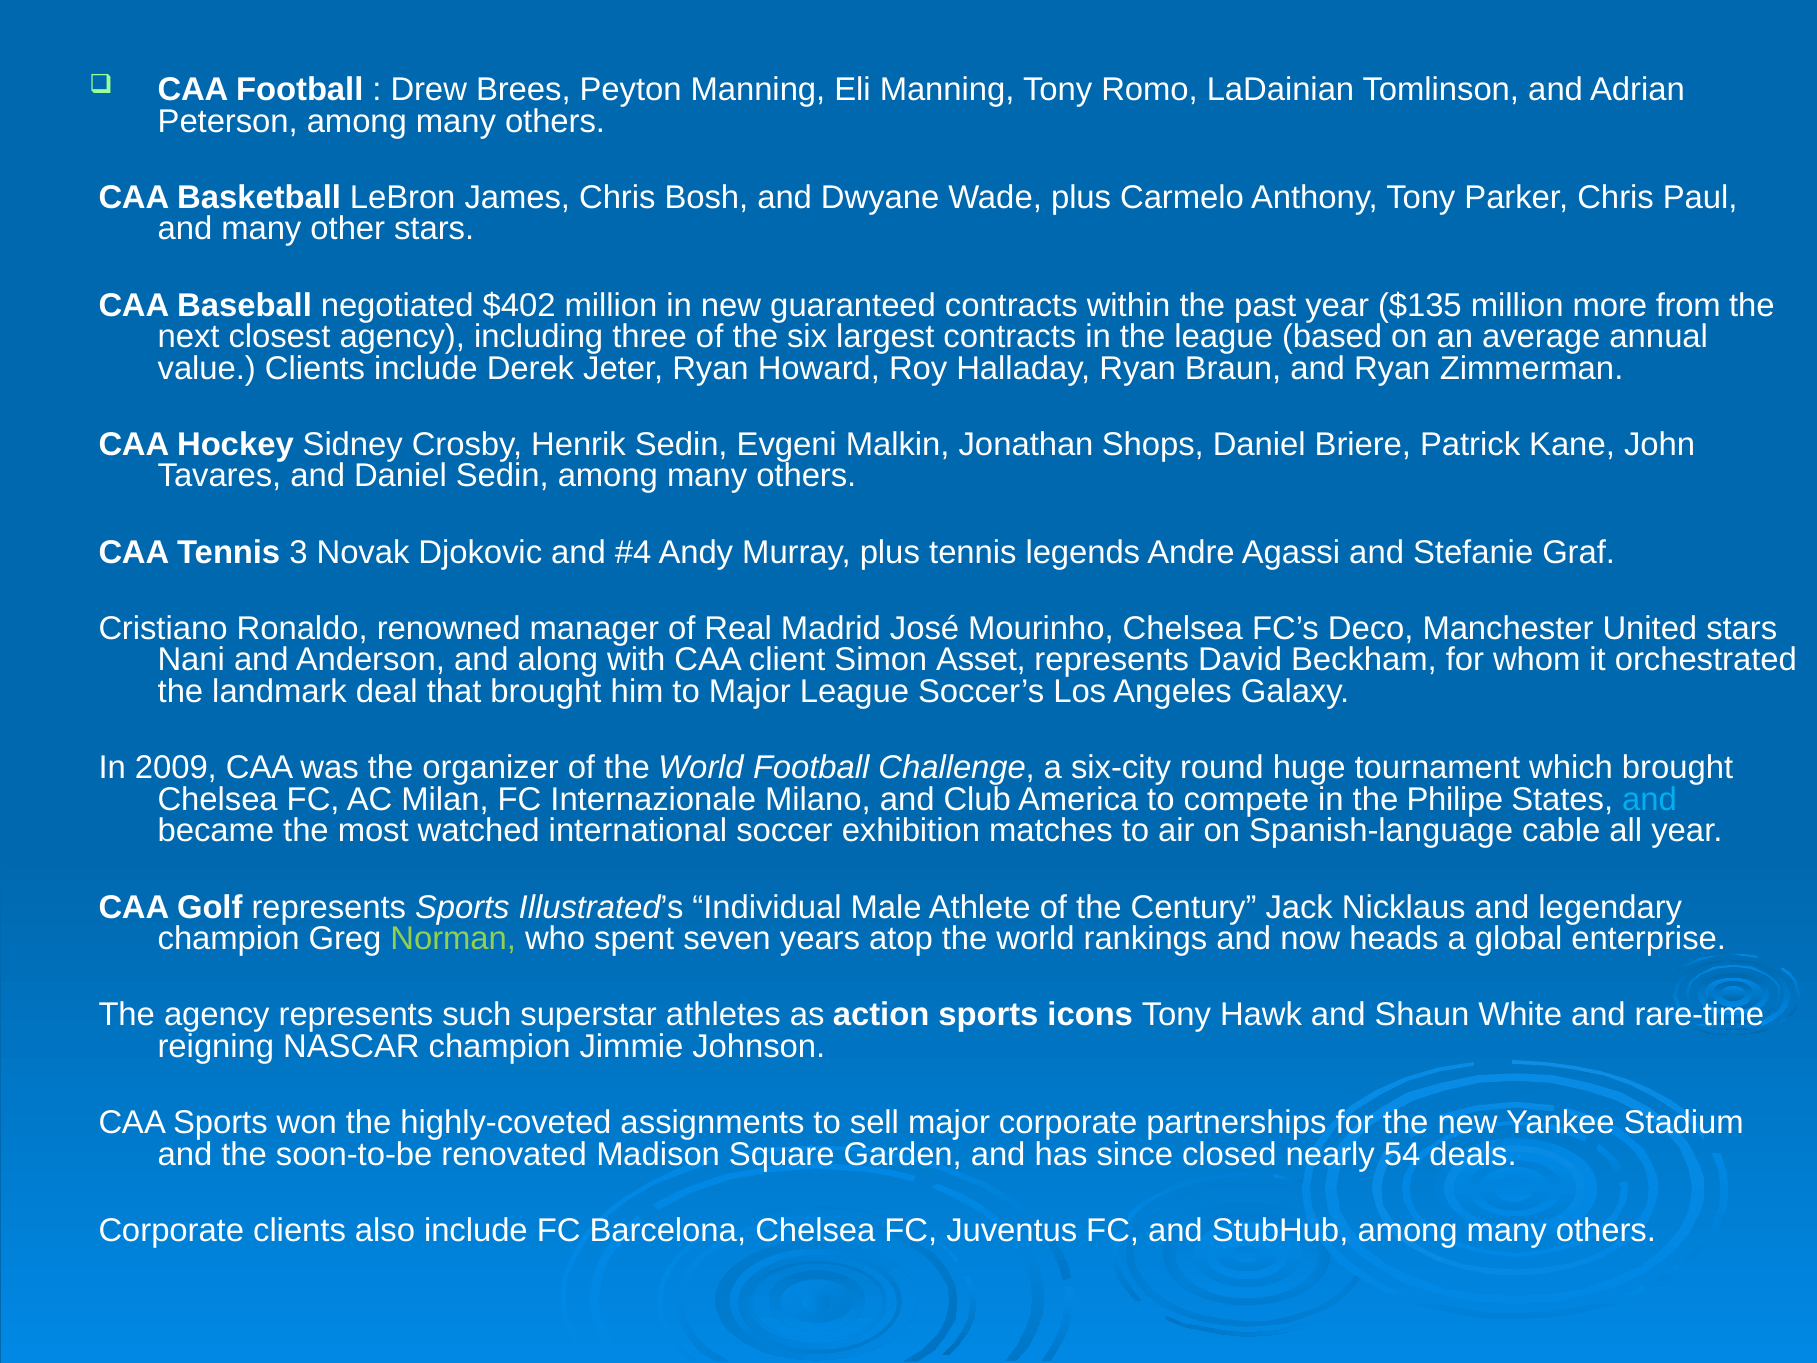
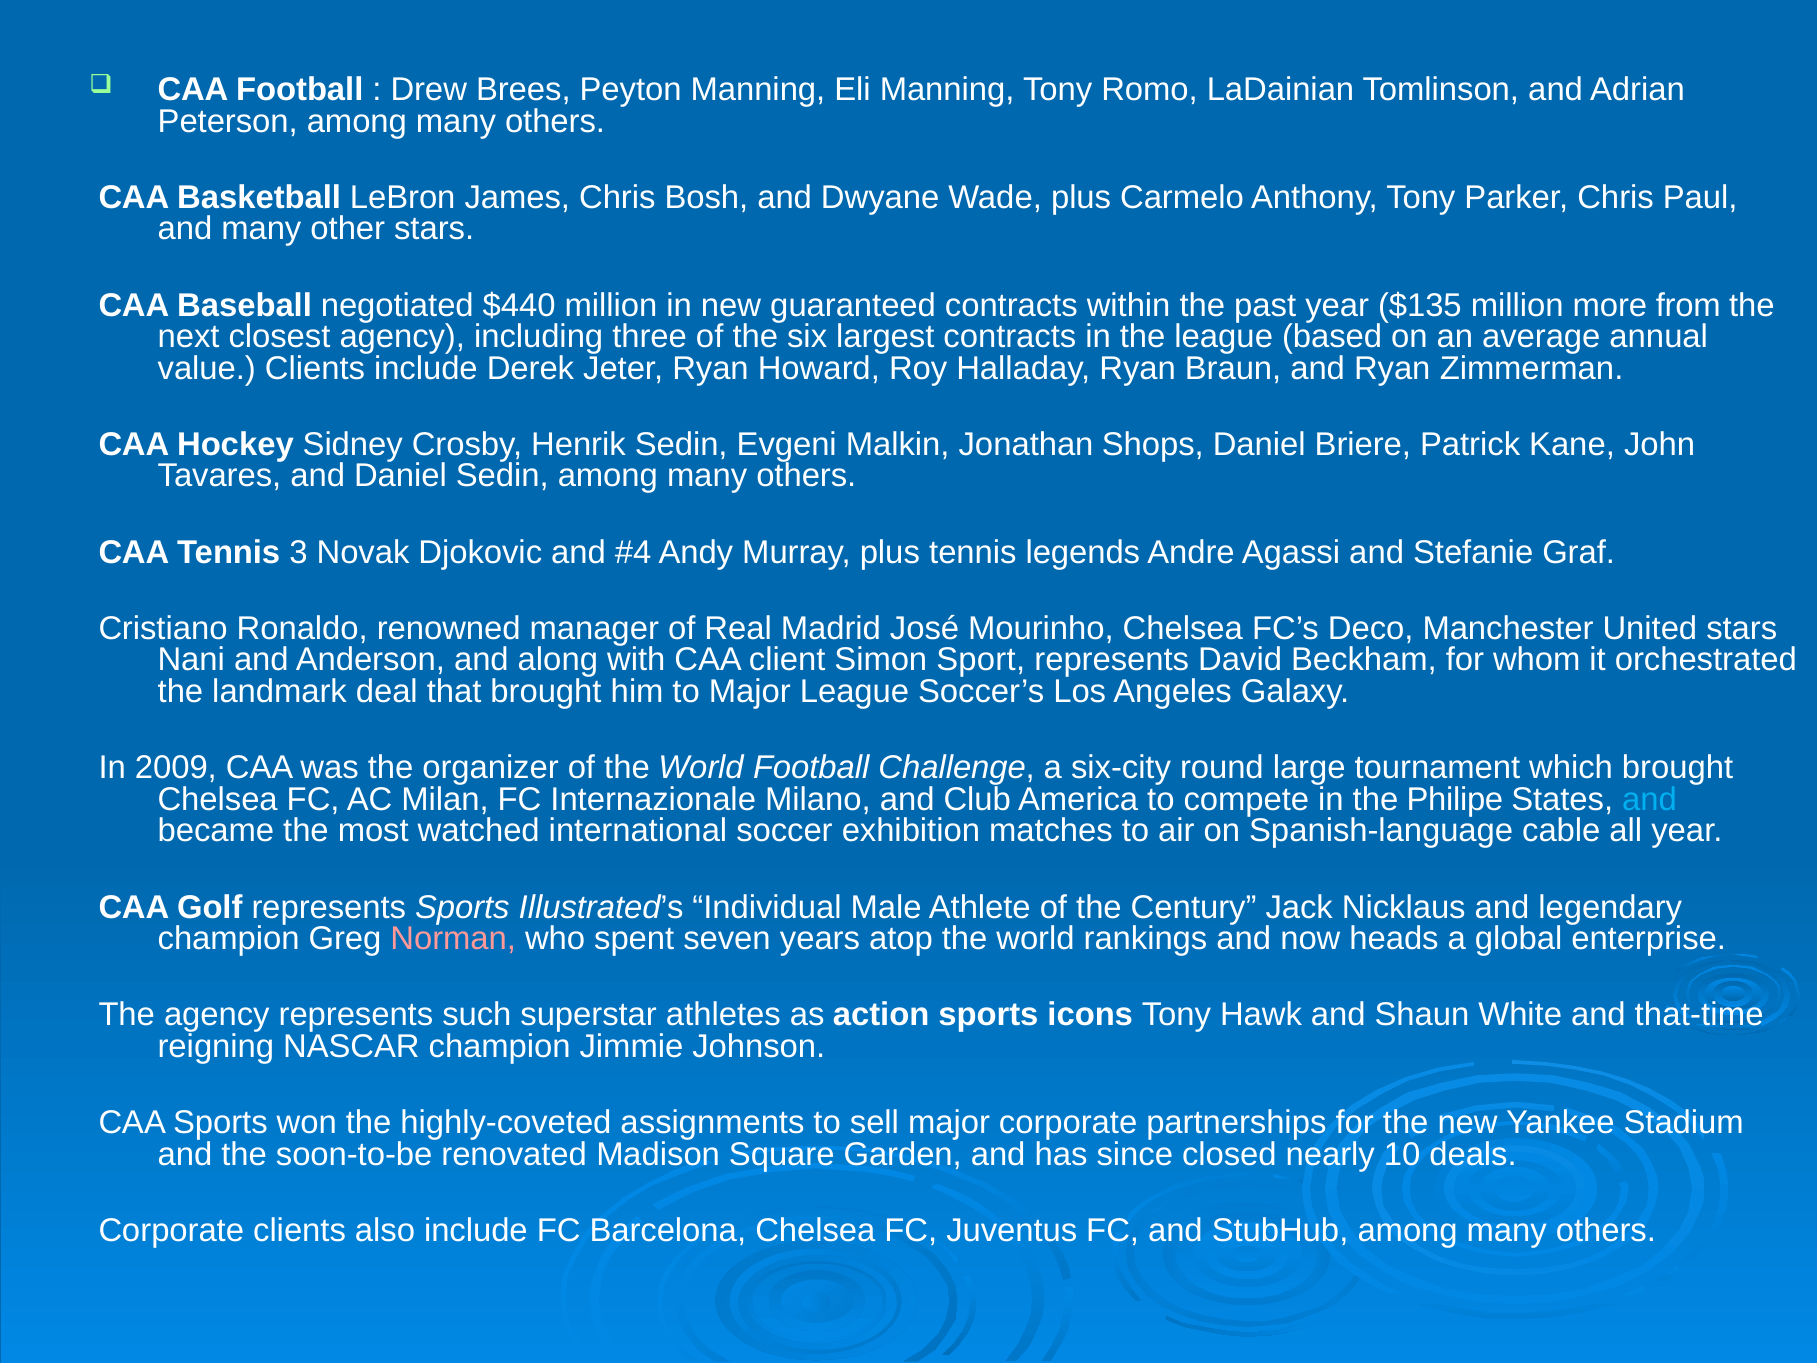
$402: $402 -> $440
Asset: Asset -> Sport
huge: huge -> large
Norman colour: light green -> pink
rare-time: rare-time -> that-time
54: 54 -> 10
